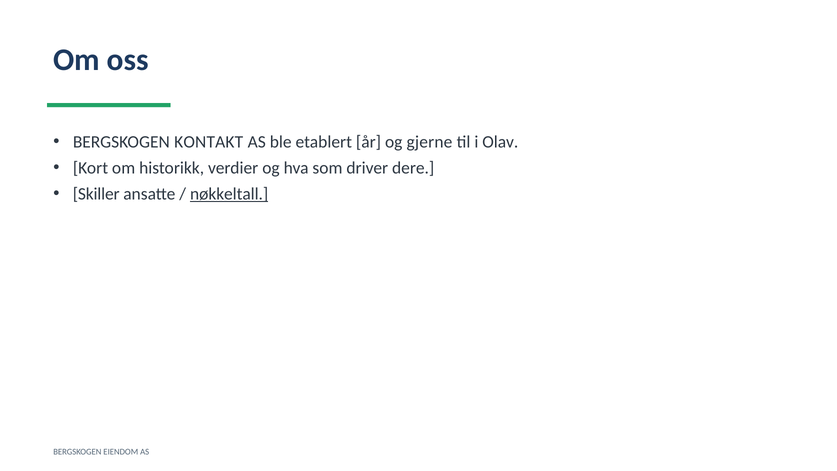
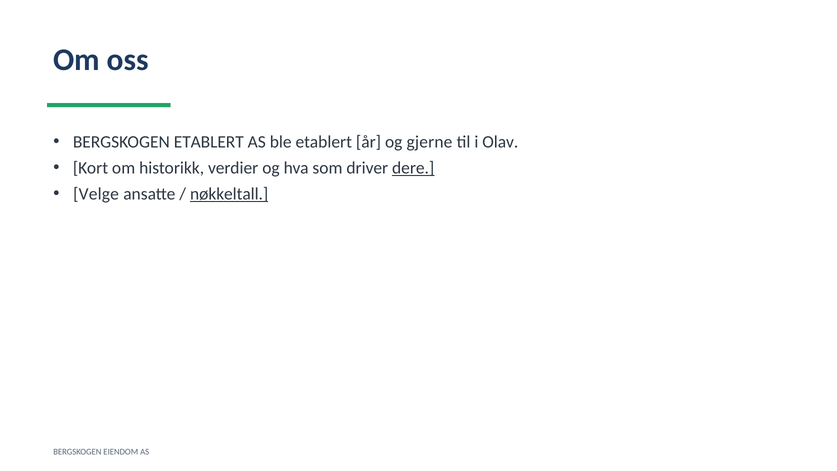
BERGSKOGEN KONTAKT: KONTAKT -> ETABLERT
dere underline: none -> present
Skiller: Skiller -> Velge
